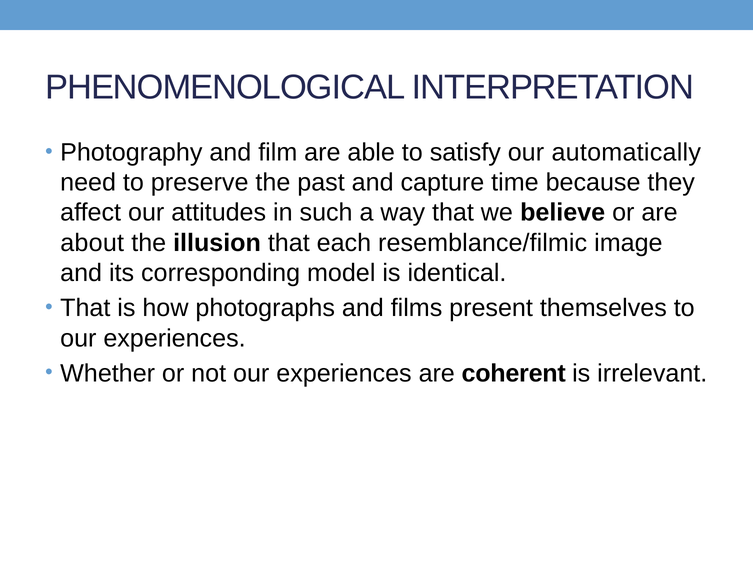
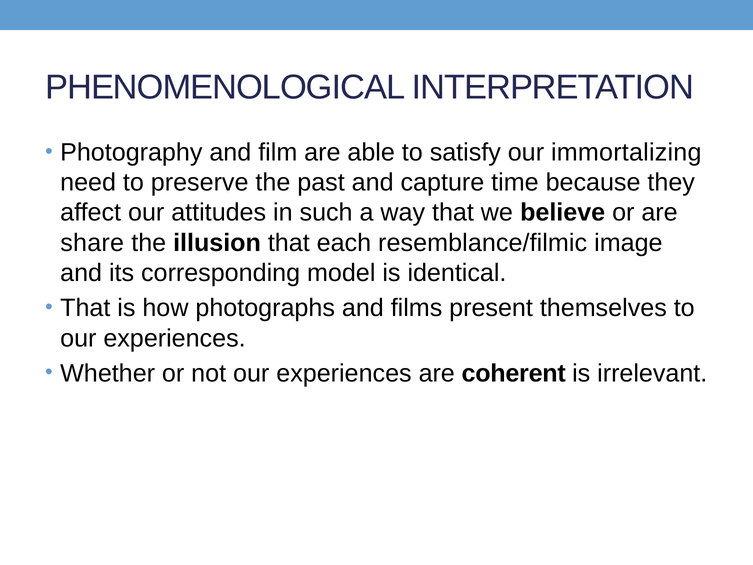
automatically: automatically -> immortalizing
about: about -> share
